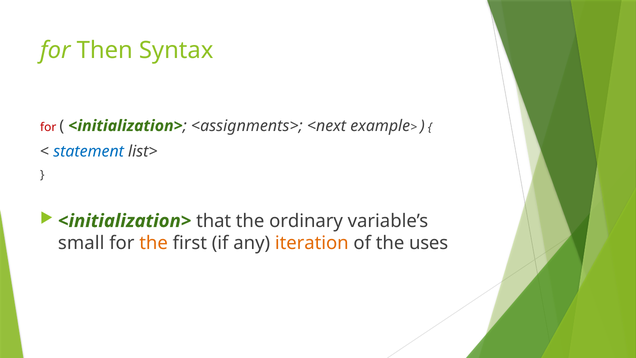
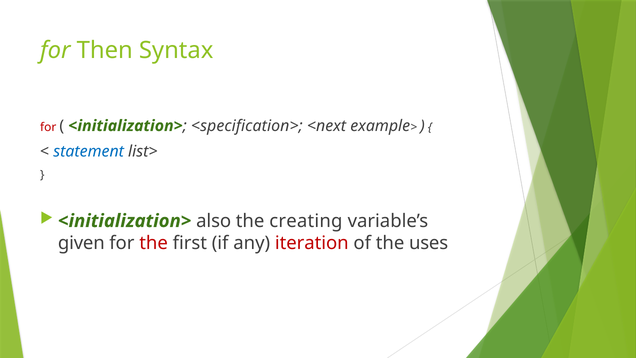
<assignments>: <assignments> -> <specification>
that: that -> also
ordinary: ordinary -> creating
small: small -> given
the at (154, 243) colour: orange -> red
iteration colour: orange -> red
